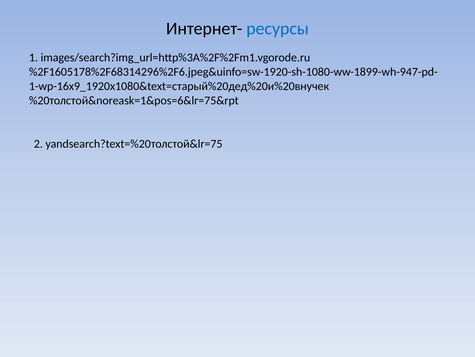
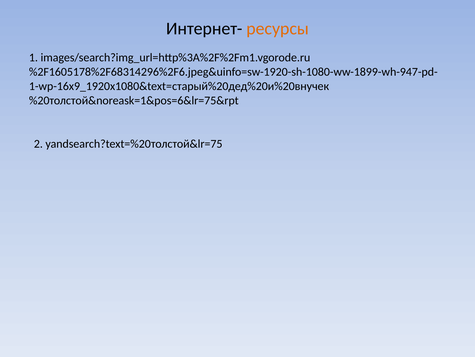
ресурсы colour: blue -> orange
